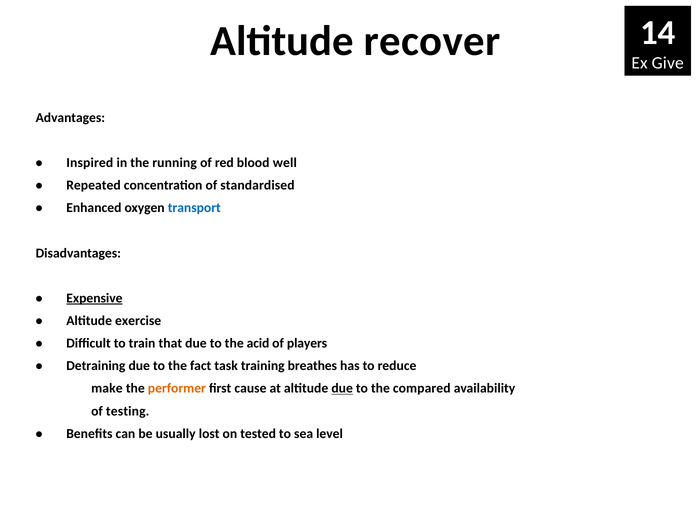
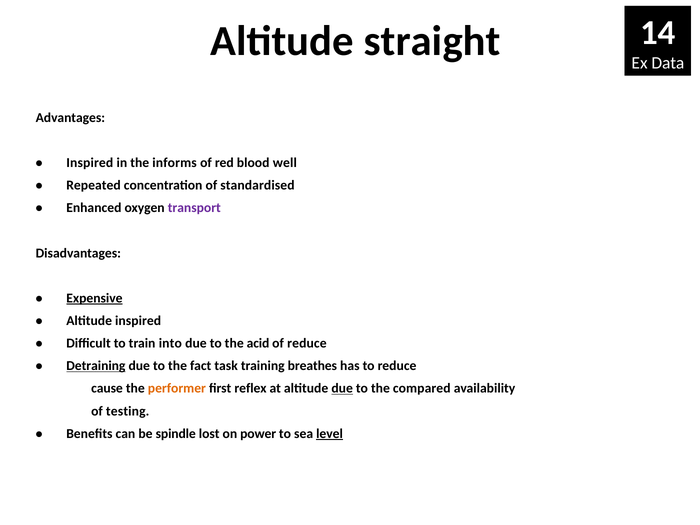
recover: recover -> straight
Give: Give -> Data
running: running -> informs
transport colour: blue -> purple
Altitude exercise: exercise -> inspired
that: that -> into
of players: players -> reduce
Detraining underline: none -> present
make: make -> cause
cause: cause -> reflex
usually: usually -> spindle
tested: tested -> power
level underline: none -> present
